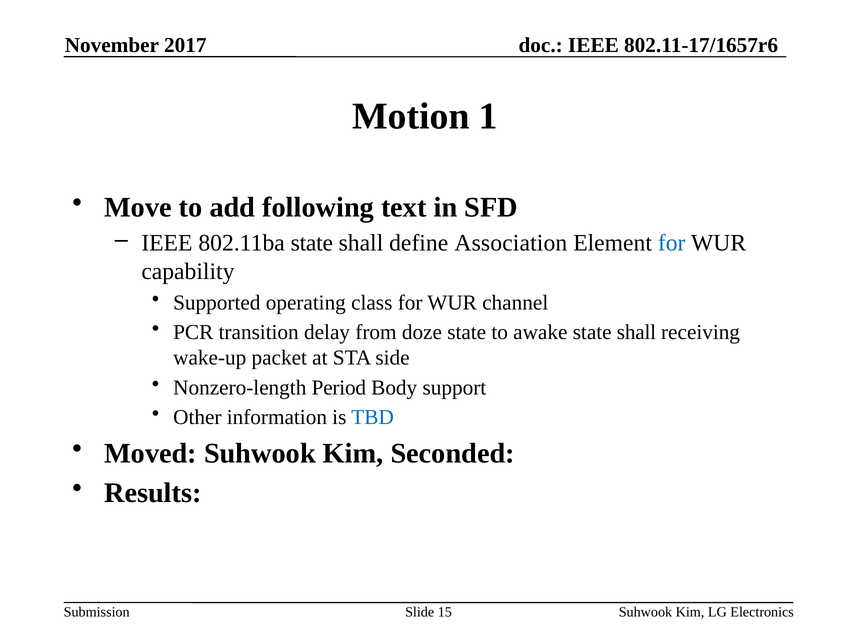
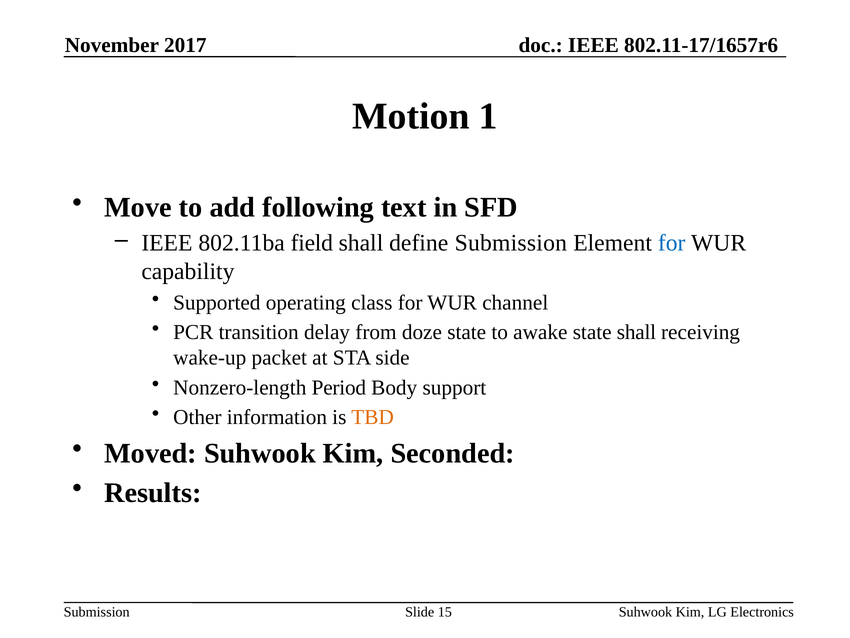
802.11ba state: state -> field
define Association: Association -> Submission
TBD colour: blue -> orange
